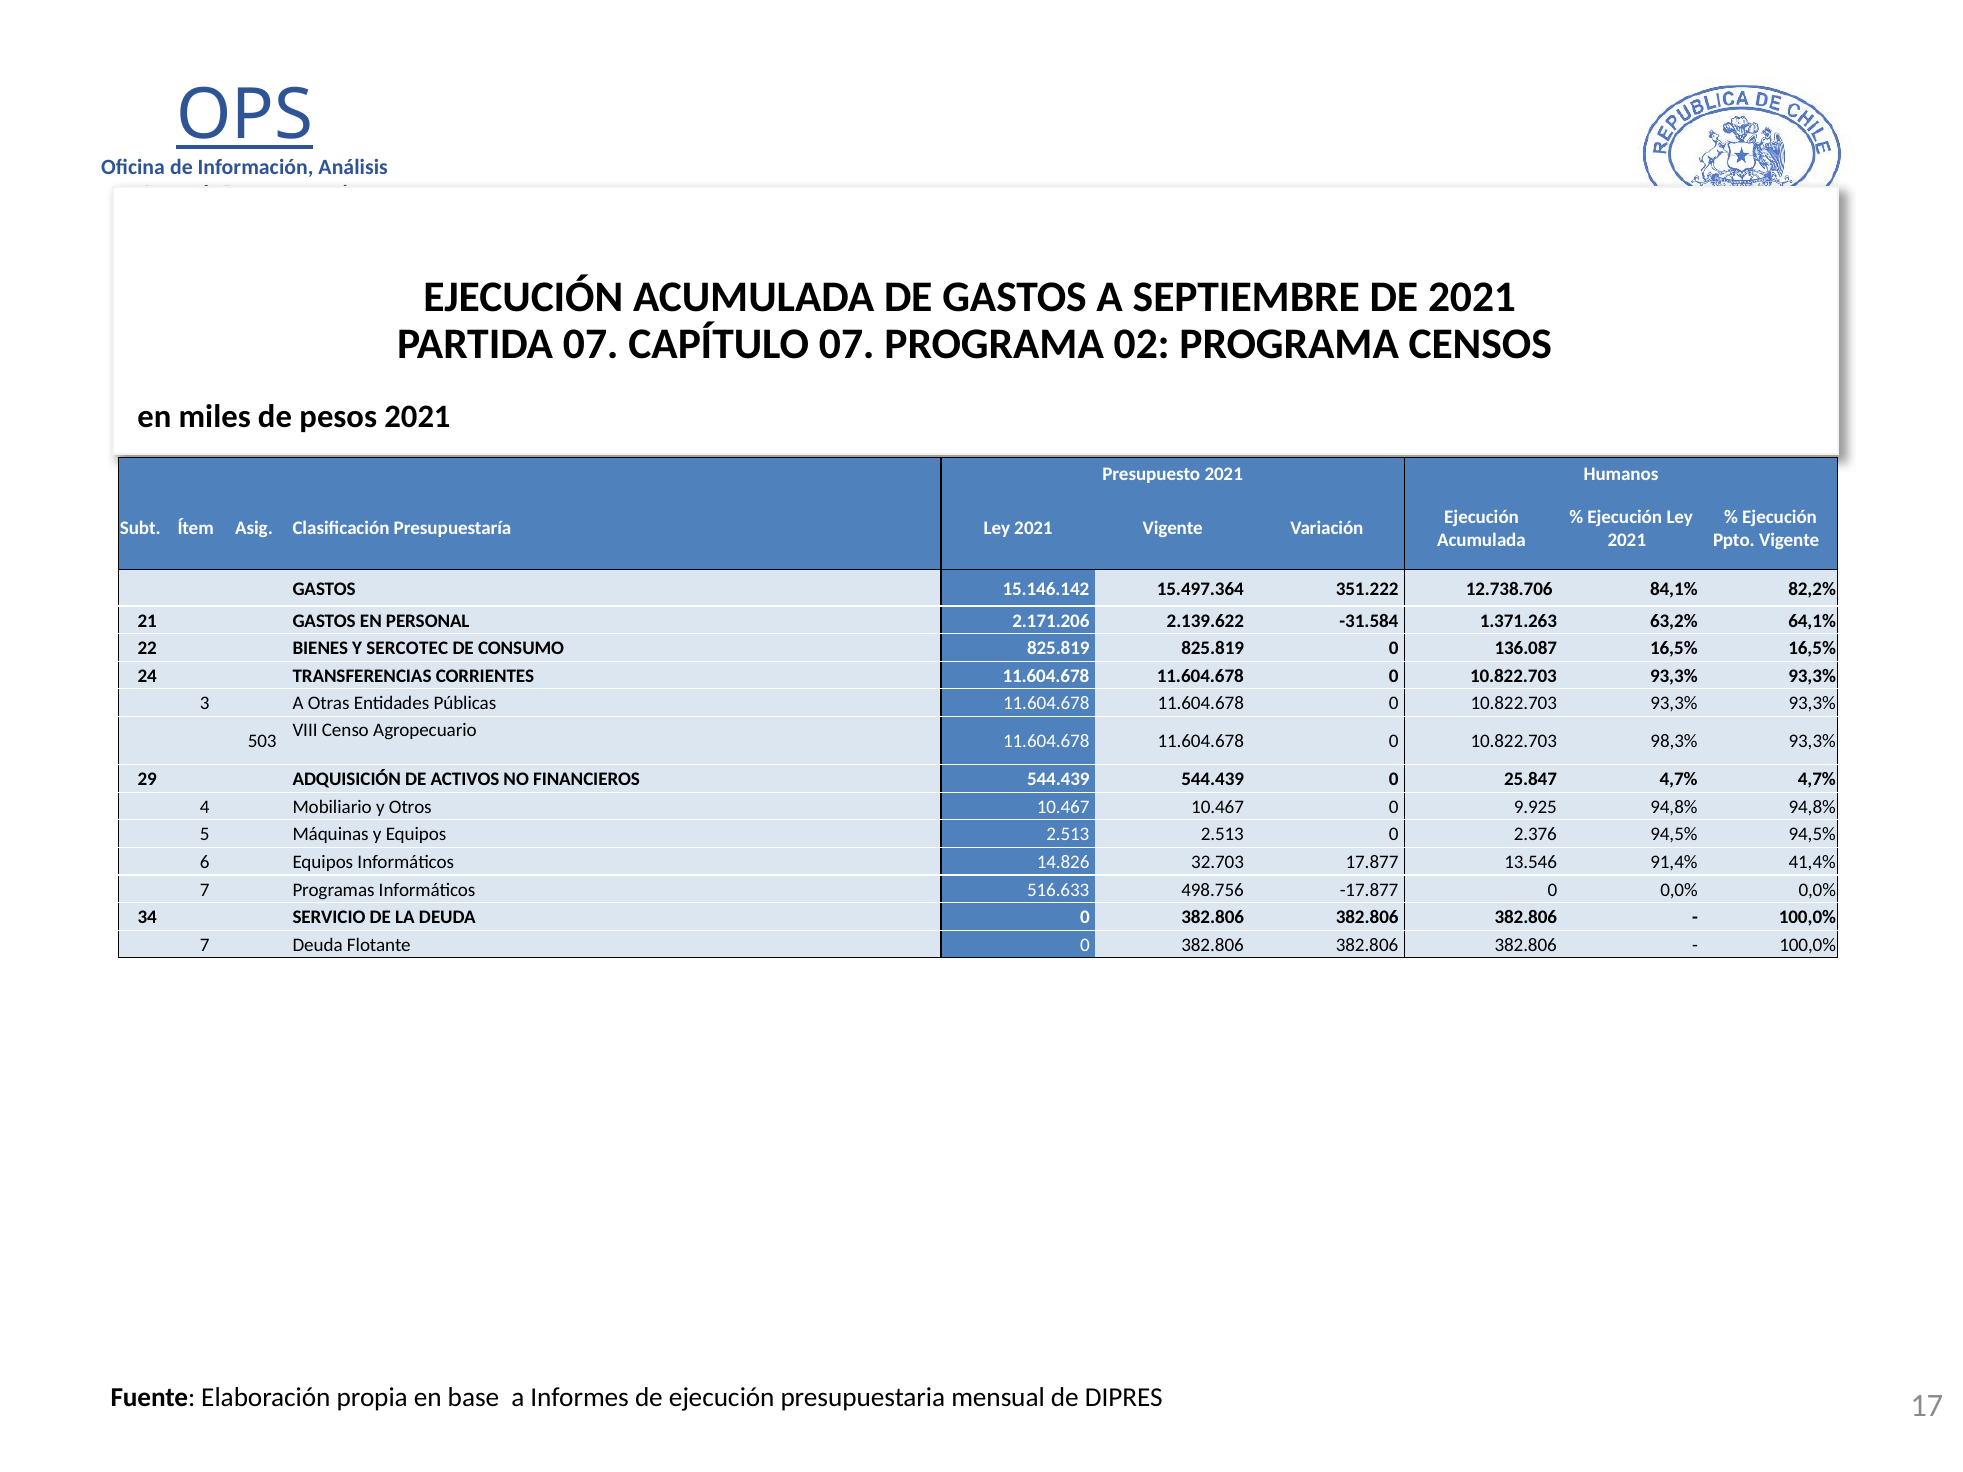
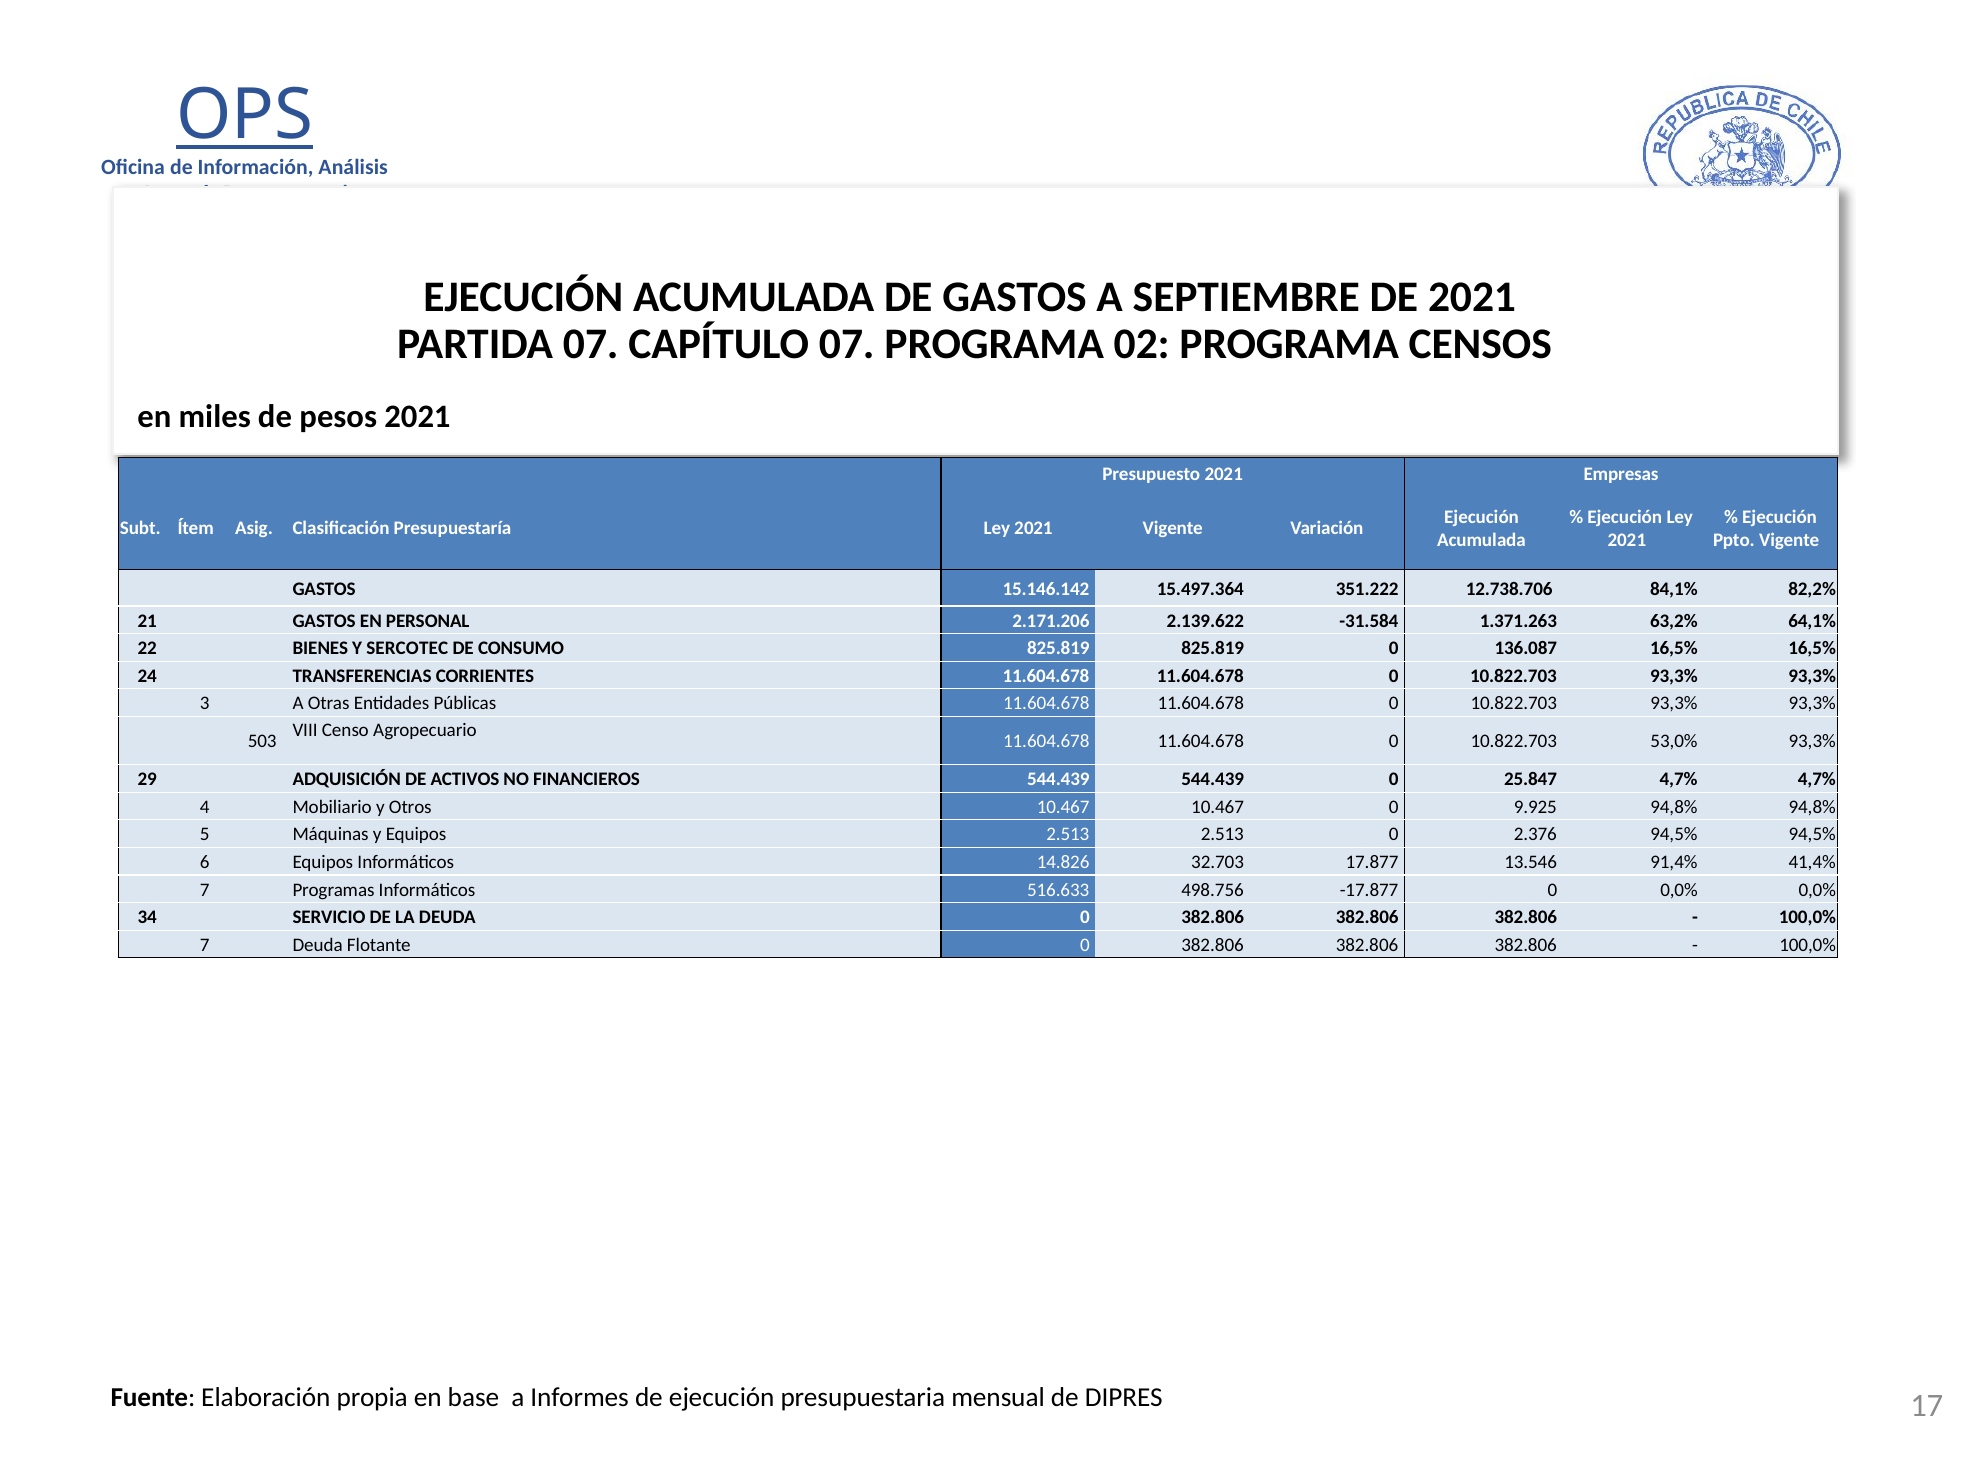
Humanos: Humanos -> Empresas
98,3%: 98,3% -> 53,0%
